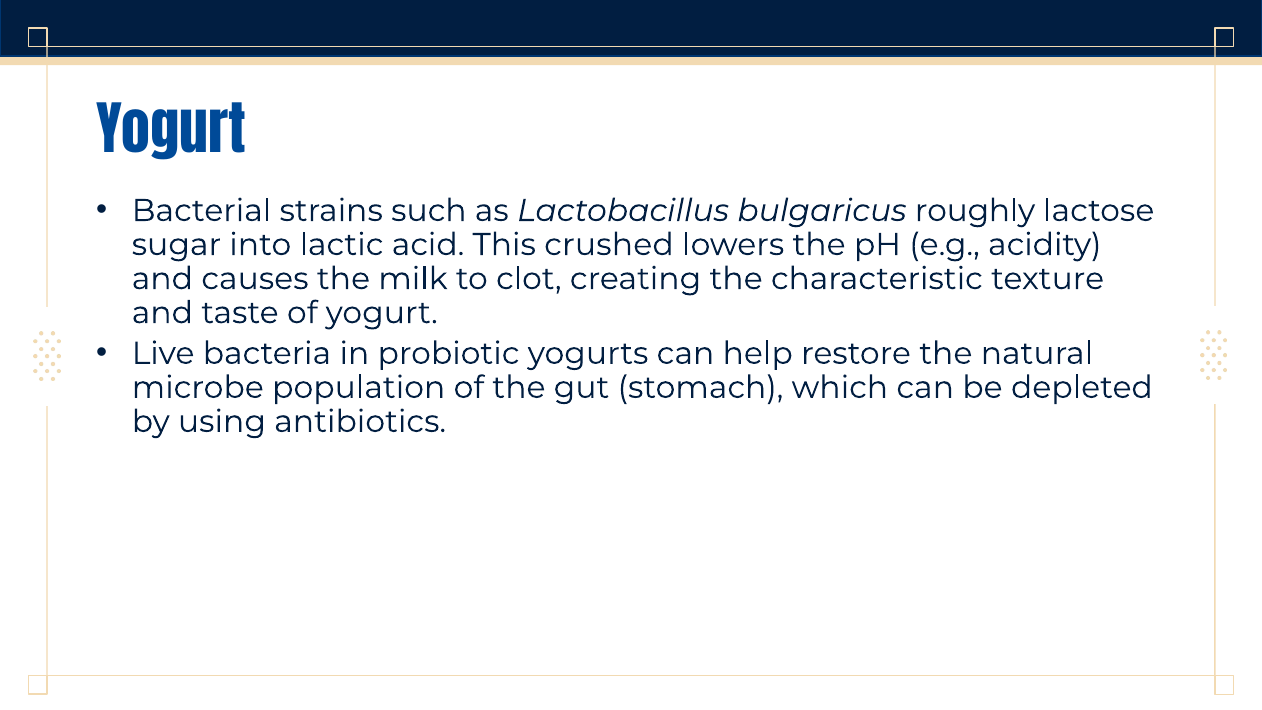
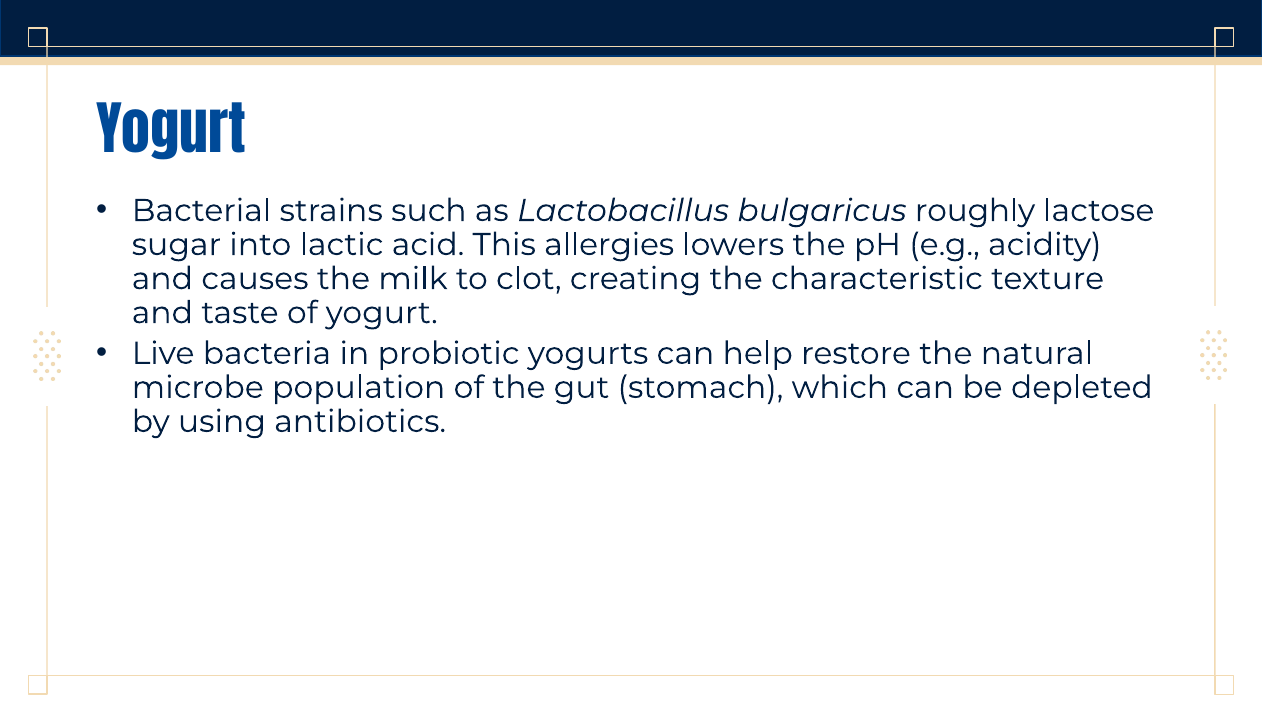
crushed: crushed -> allergies
